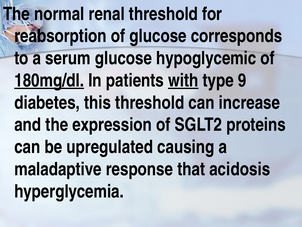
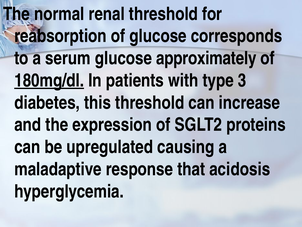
hypoglycemic: hypoglycemic -> approximately
with underline: present -> none
9: 9 -> 3
